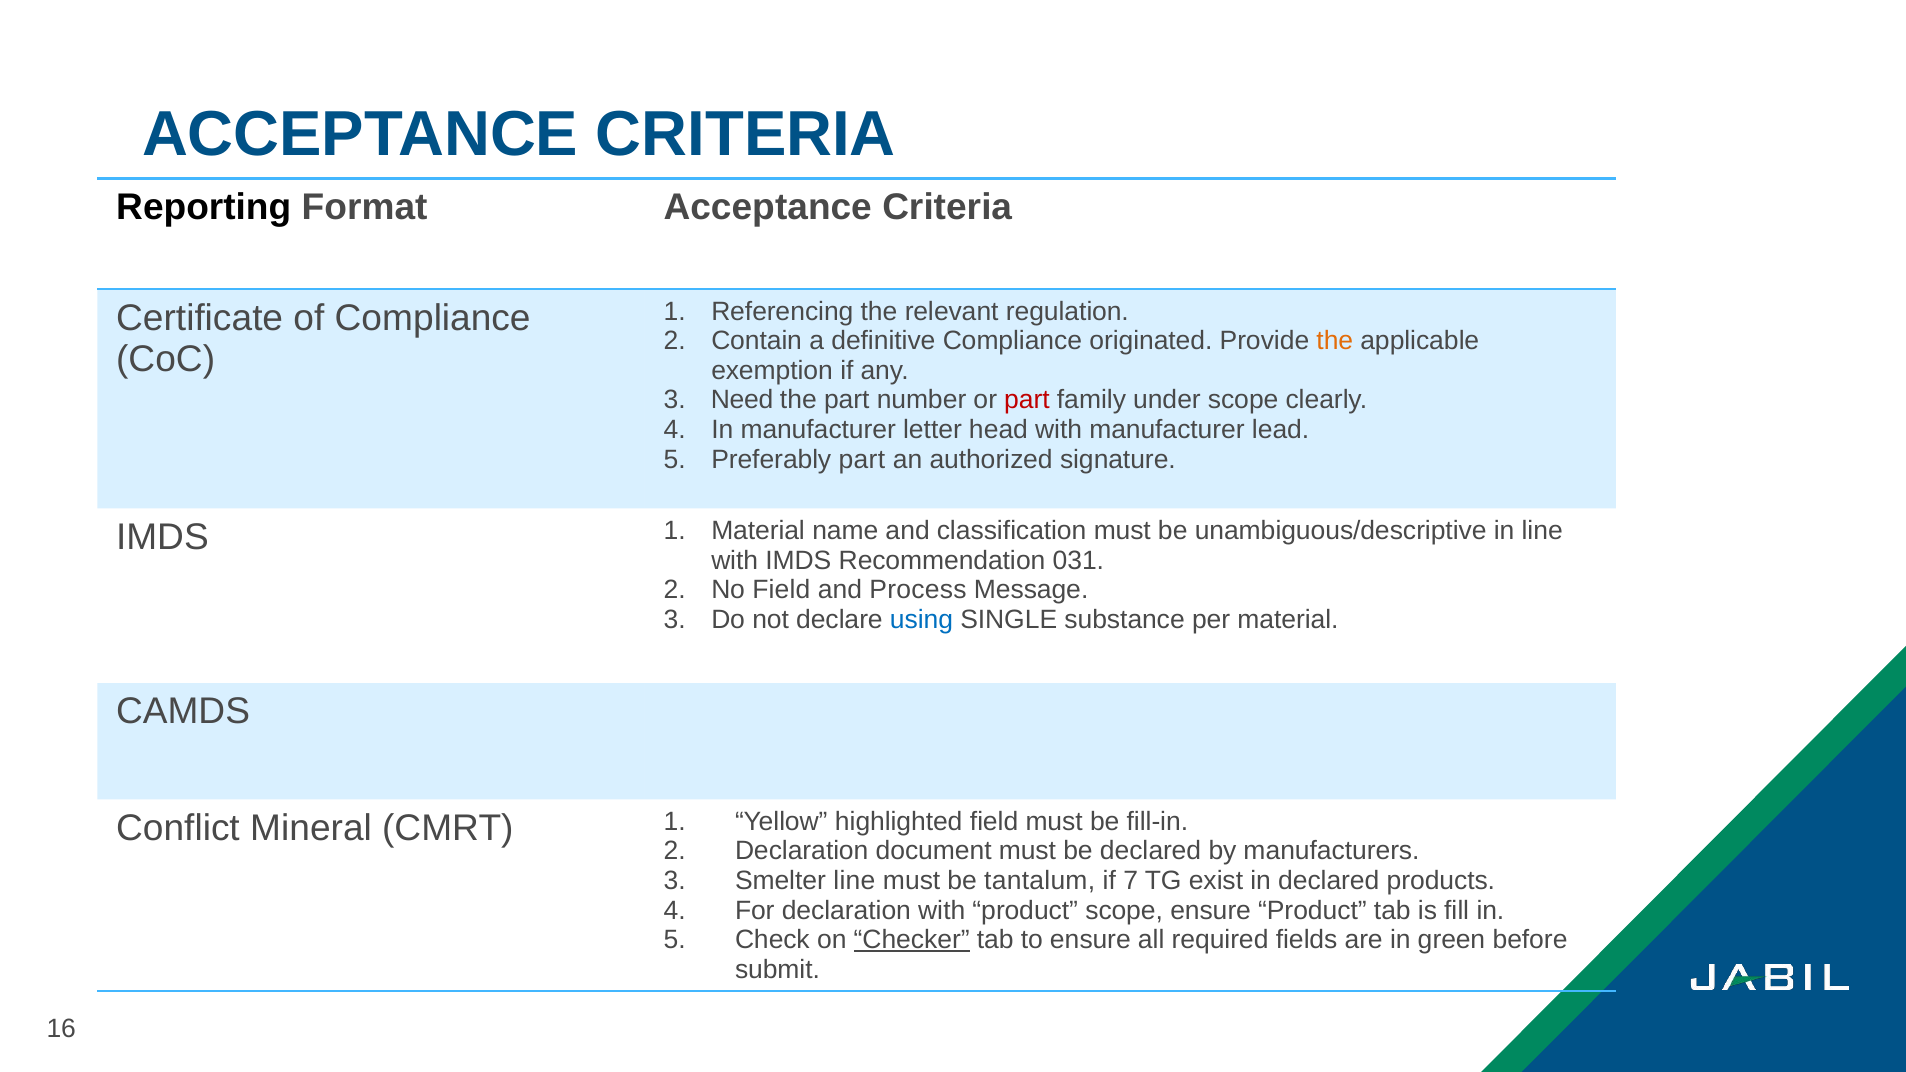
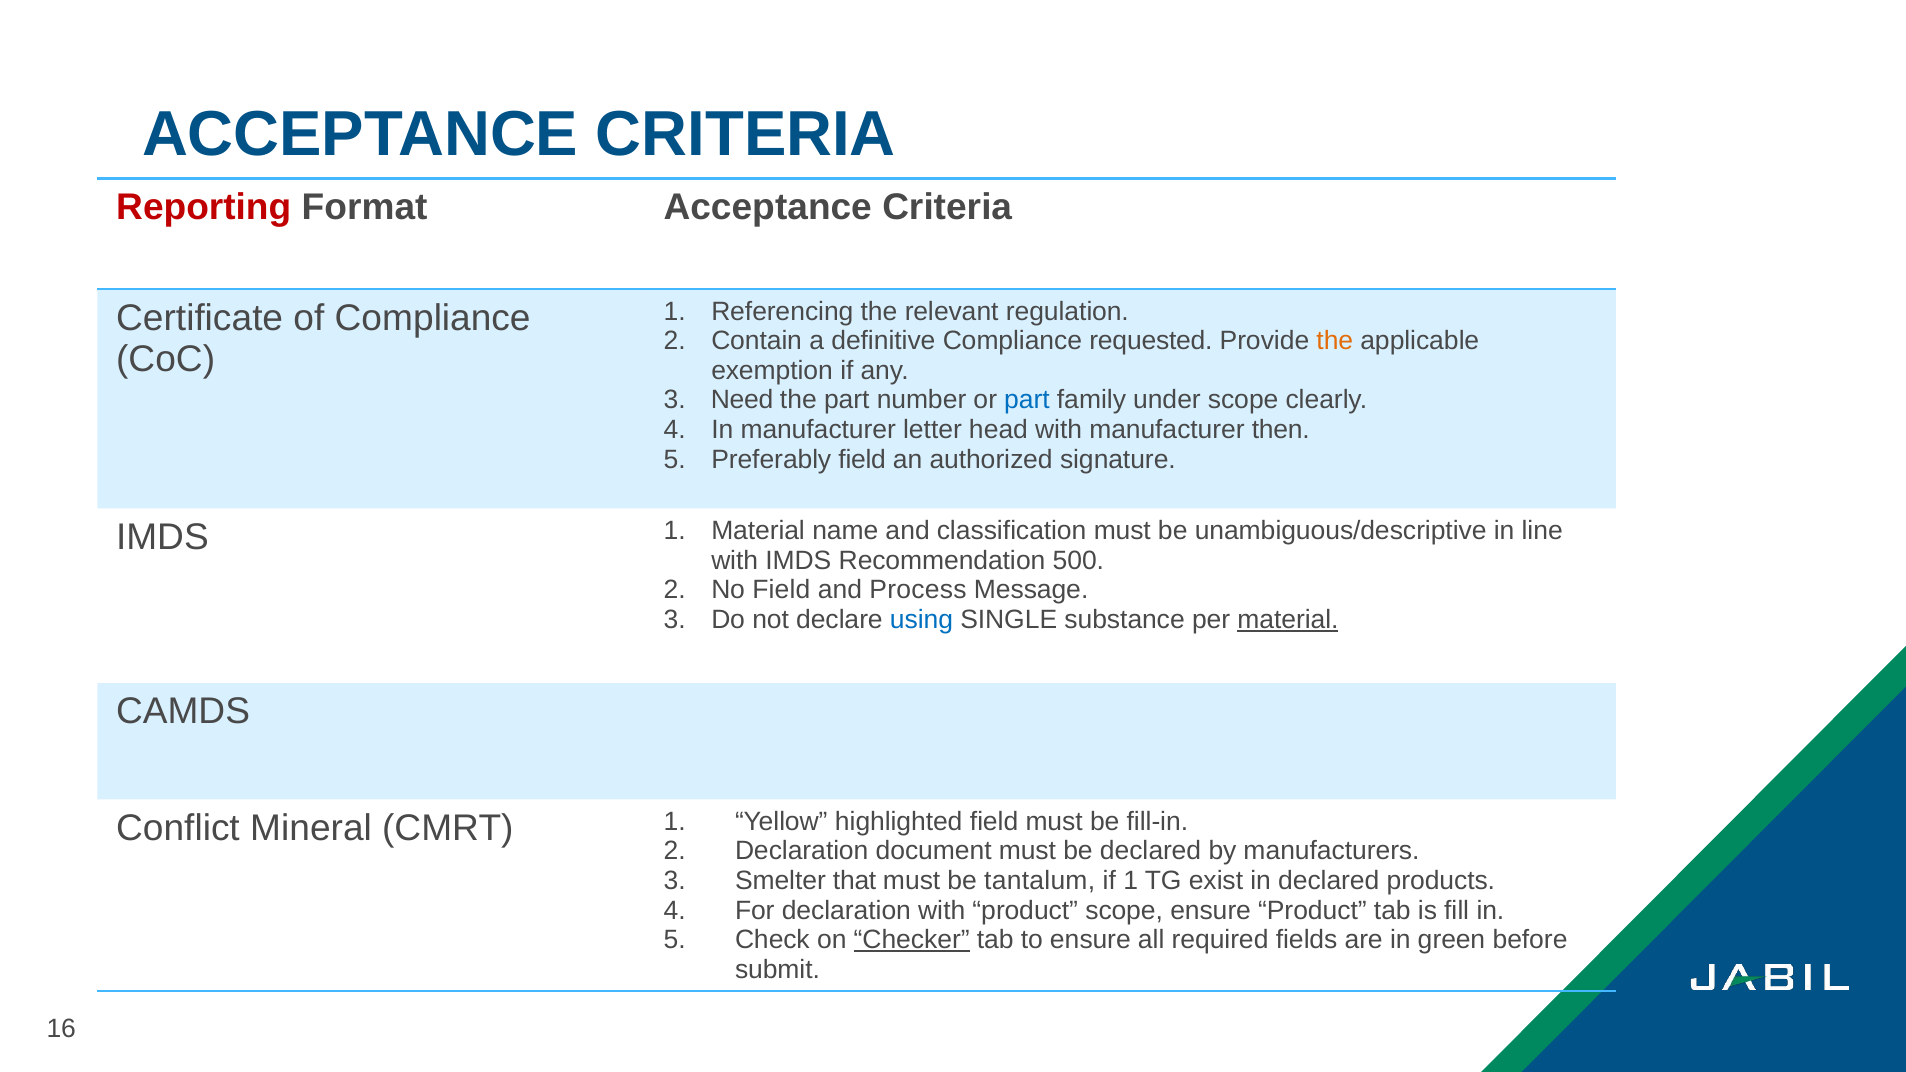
Reporting colour: black -> red
originated: originated -> requested
part at (1027, 400) colour: red -> blue
lead: lead -> then
Preferably part: part -> field
031: 031 -> 500
material at (1288, 619) underline: none -> present
Smelter line: line -> that
if 7: 7 -> 1
